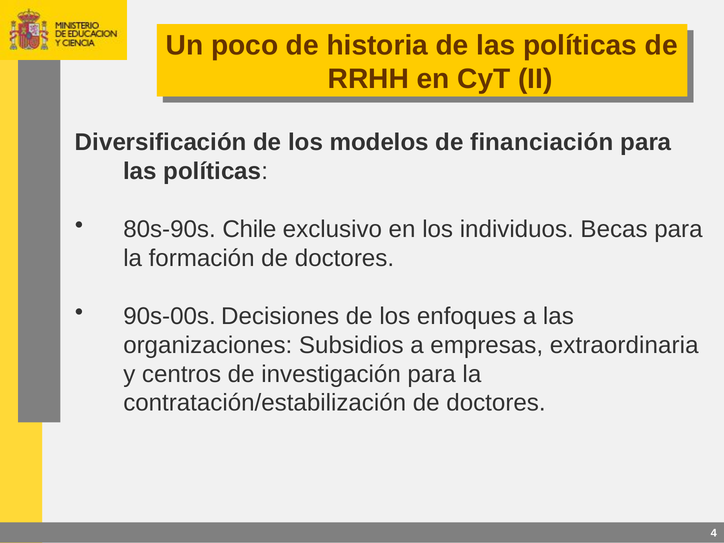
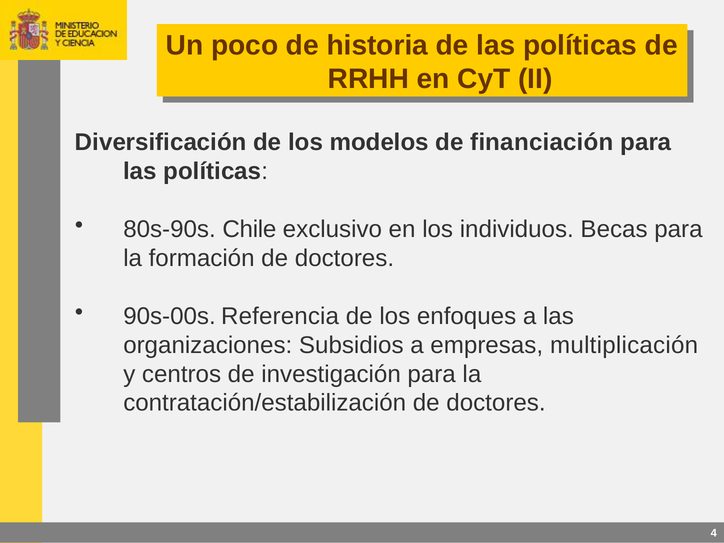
Decisiones: Decisiones -> Referencia
extraordinaria: extraordinaria -> multiplicación
